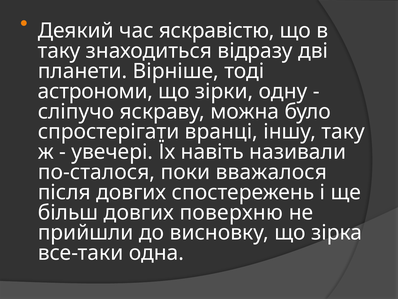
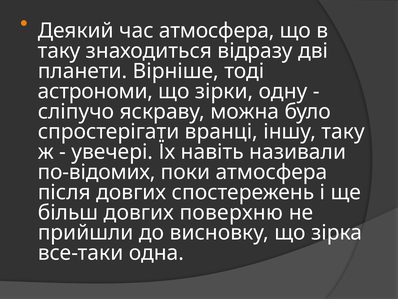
час яскравістю: яскравістю -> атмосфера
по-сталося: по-сталося -> по-відомих
поки вважалося: вважалося -> атмосфера
